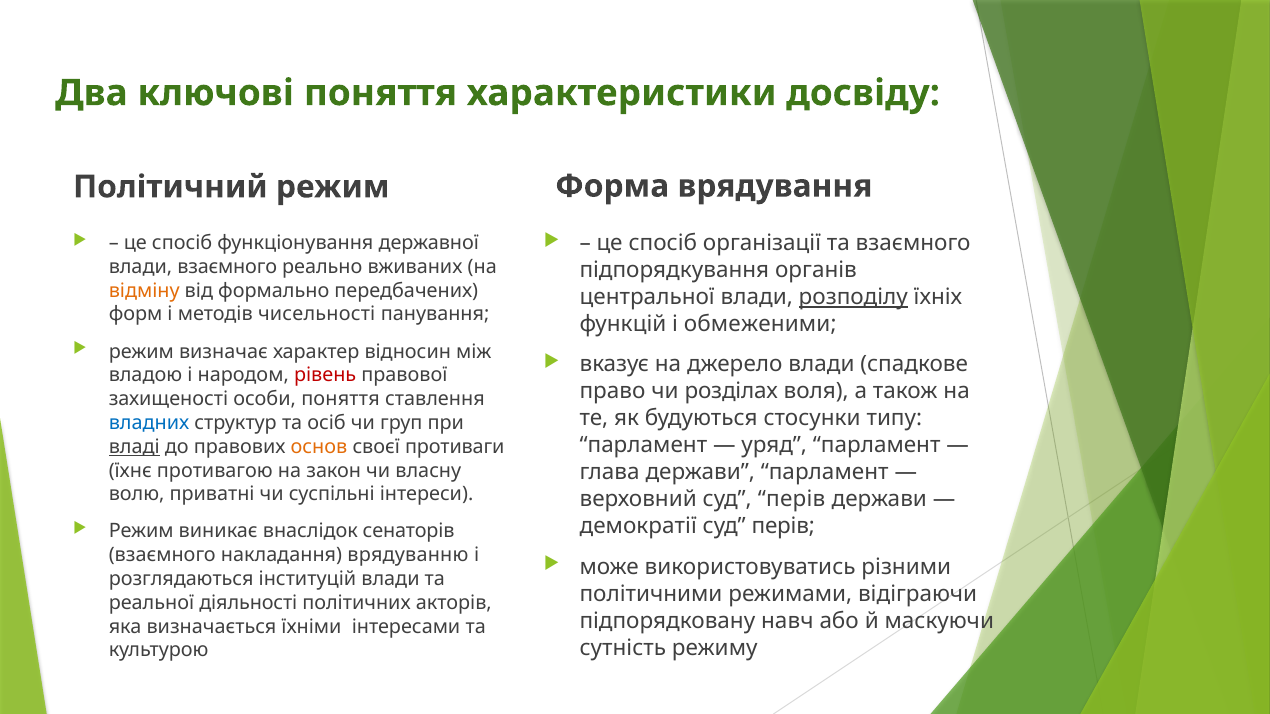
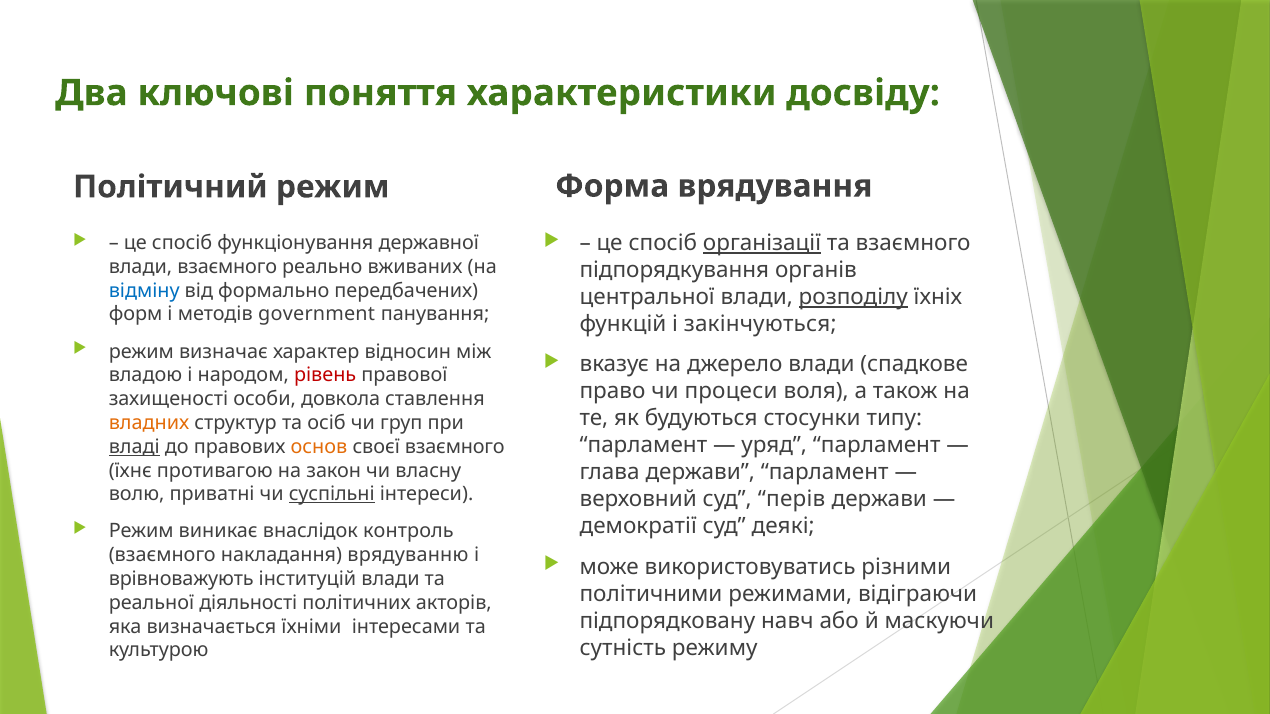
організації underline: none -> present
відміну colour: orange -> blue
чисельності: чисельності -> government
обмеженими: обмеженими -> закінчуються
розділах: розділах -> процеси
особи поняття: поняття -> довкола
владних colour: blue -> orange
своєї противаги: противаги -> взаємного
суспільні underline: none -> present
перів at (783, 527): перів -> деякі
сенаторів: сенаторів -> контроль
розглядаються: розглядаються -> врівноважують
